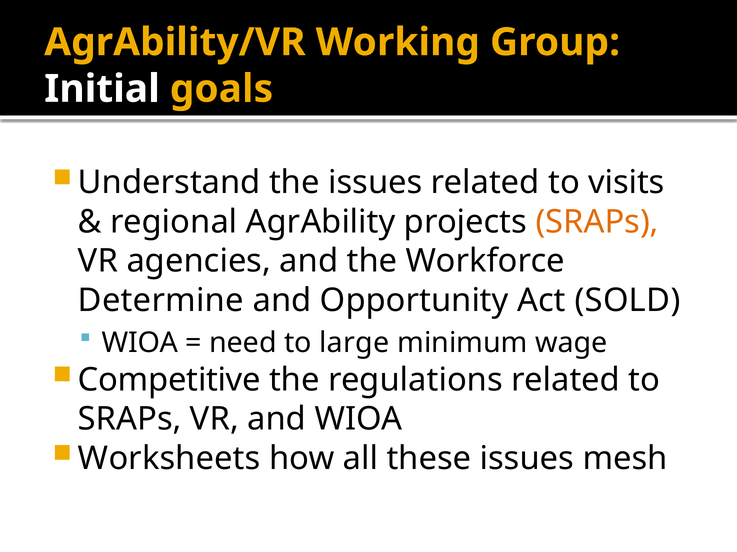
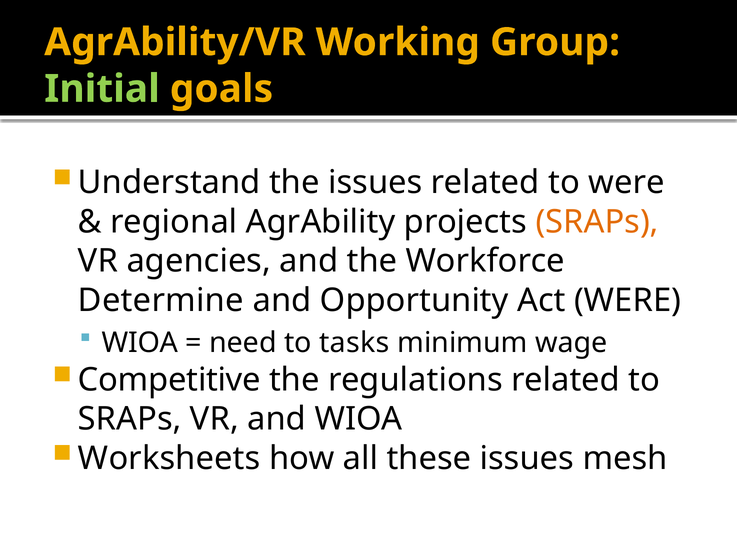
Initial colour: white -> light green
to visits: visits -> were
Act SOLD: SOLD -> WERE
large: large -> tasks
